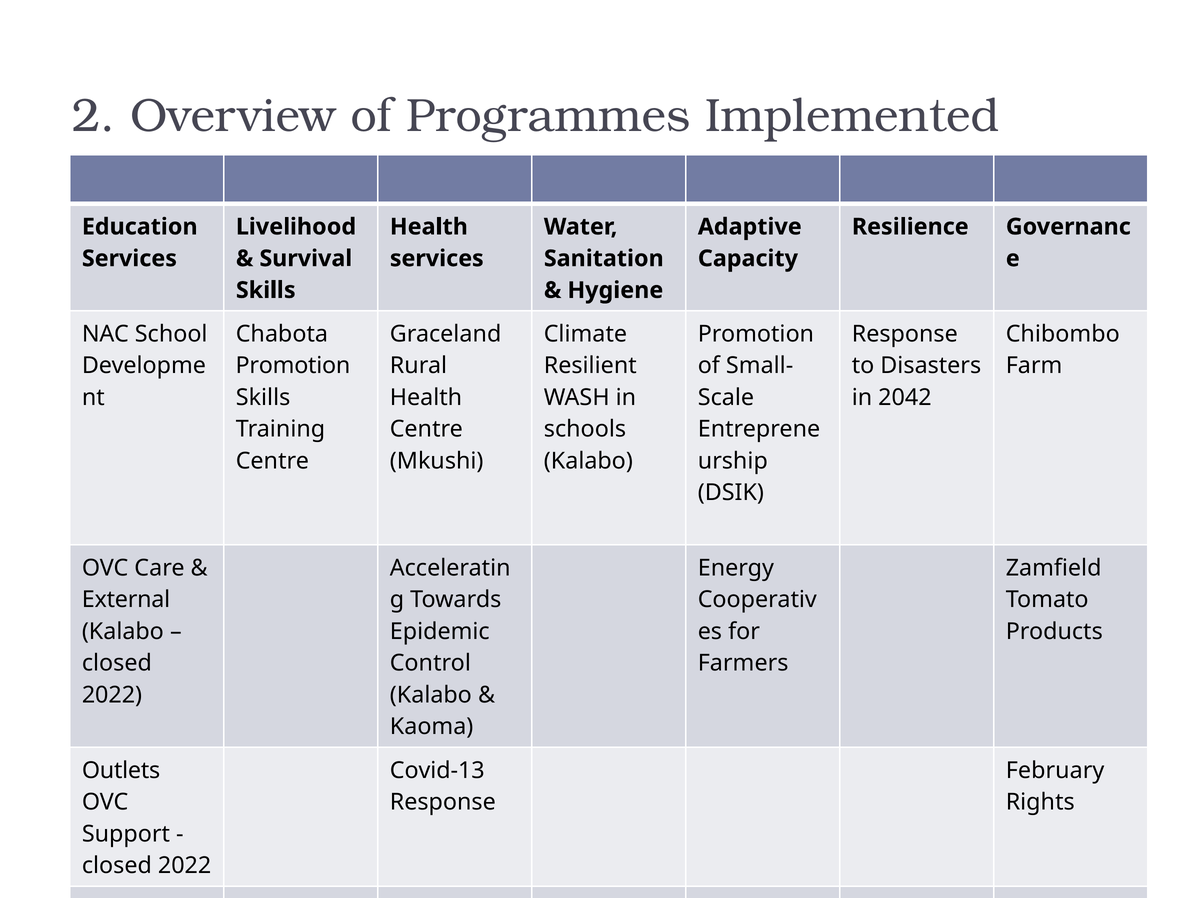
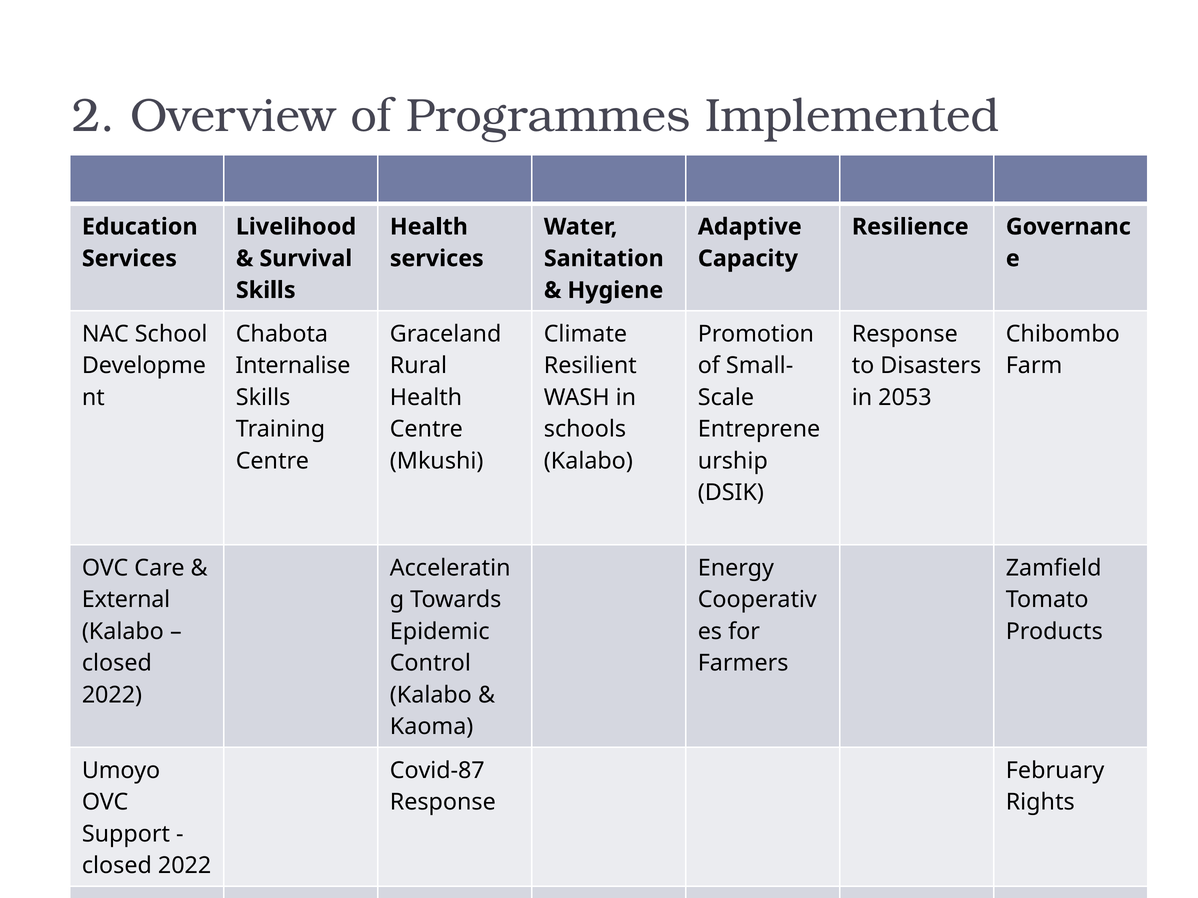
Promotion at (293, 366): Promotion -> Internalise
2042: 2042 -> 2053
Outlets: Outlets -> Umoyo
Covid-13: Covid-13 -> Covid-87
